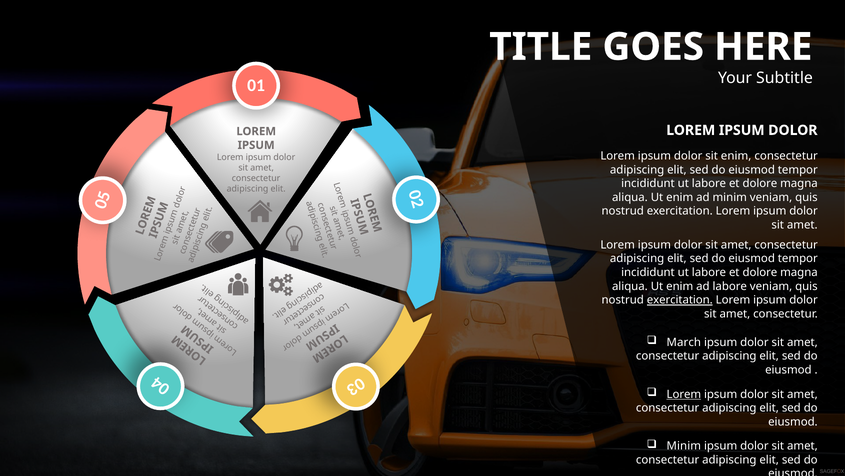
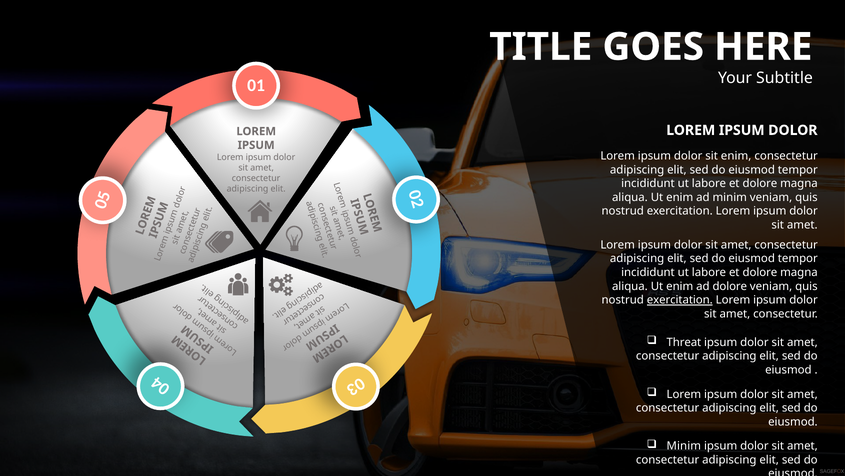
ad labore: labore -> dolore
March: March -> Threat
Lorem at (684, 394) underline: present -> none
